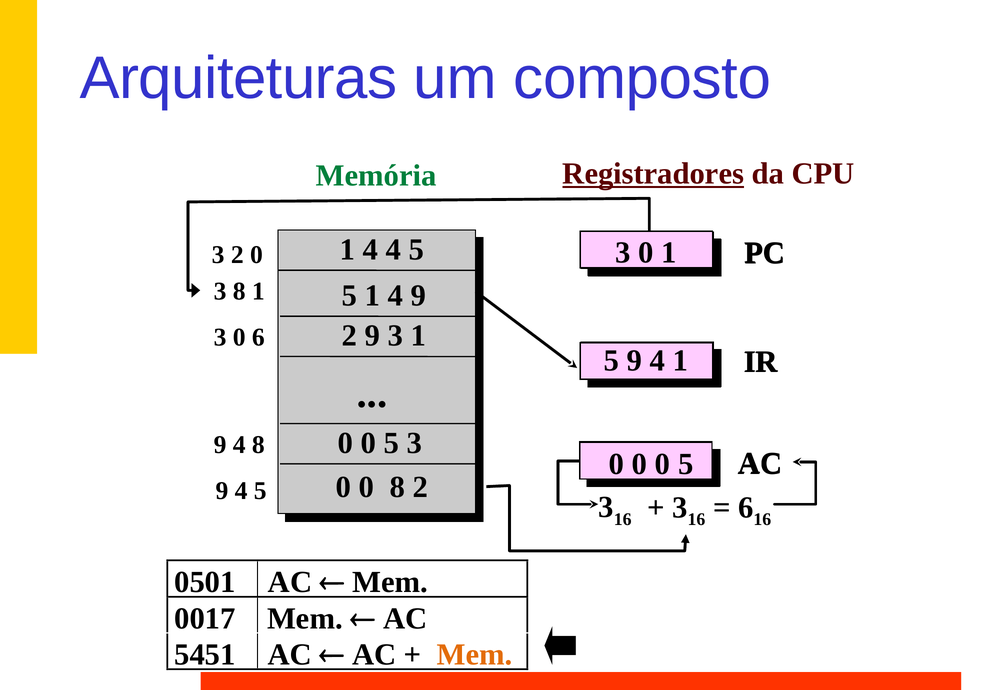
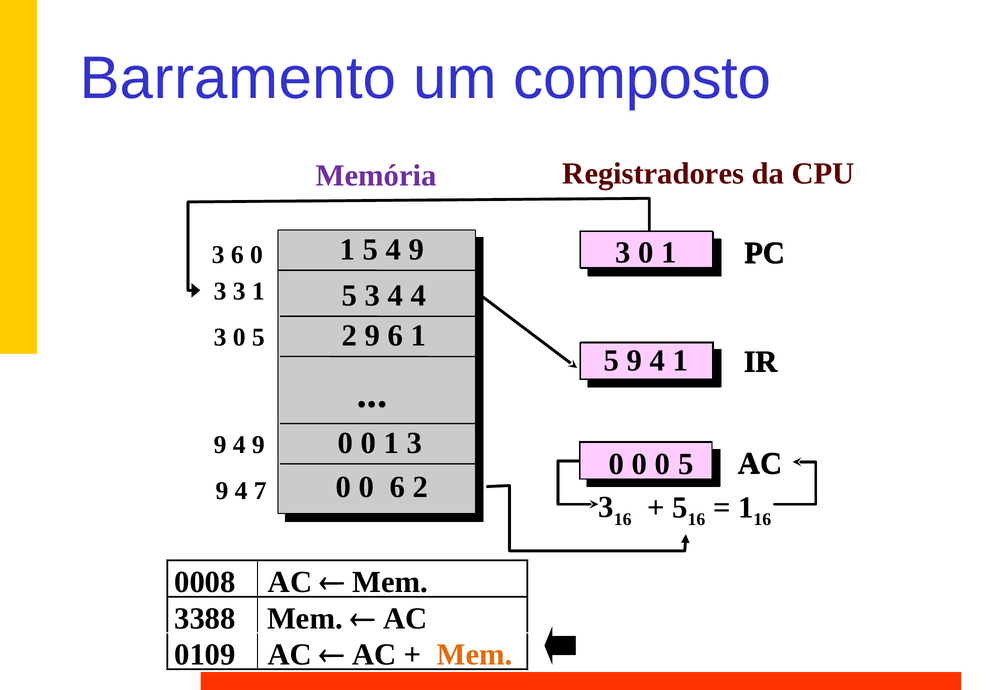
Arquiteturas: Arquiteturas -> Barramento
Registradores underline: present -> none
Memória colour: green -> purple
4 at (370, 250): 4 -> 5
5 at (416, 250): 5 -> 9
3 2: 2 -> 6
3 8: 8 -> 3
1 at (372, 296): 1 -> 3
4 9: 9 -> 4
9 3: 3 -> 6
3 0 6: 6 -> 5
5 at (392, 443): 5 -> 1
9 4 8: 8 -> 9
0 8: 8 -> 6
9 4 5: 5 -> 7
3 at (680, 508): 3 -> 5
6 at (746, 508): 6 -> 1
0501: 0501 -> 0008
0017: 0017 -> 3388
5451: 5451 -> 0109
